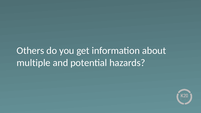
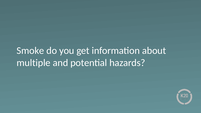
Others: Others -> Smoke
